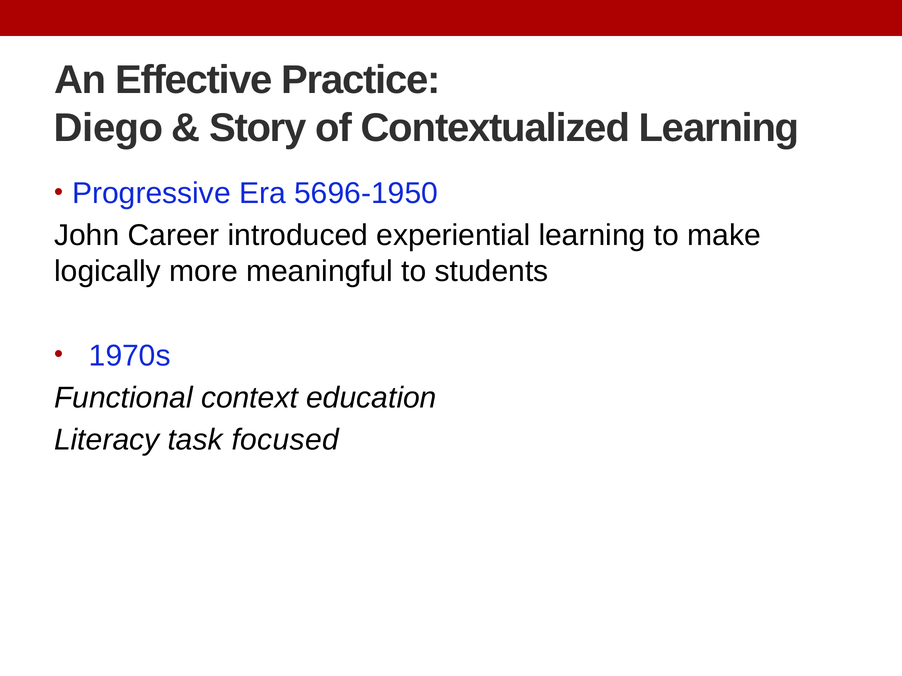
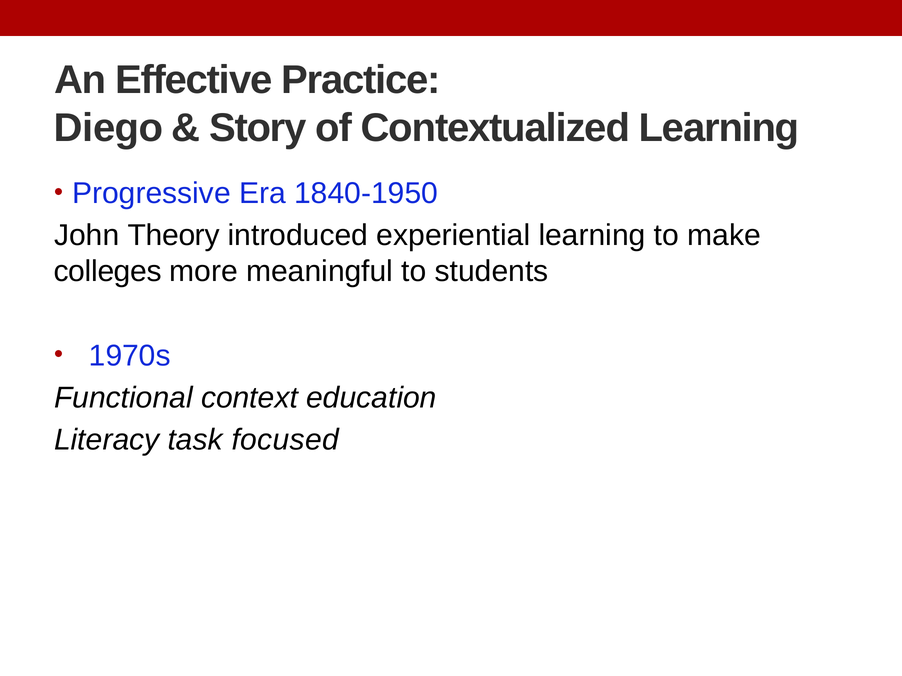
5696-1950: 5696-1950 -> 1840-1950
Career: Career -> Theory
logically: logically -> colleges
